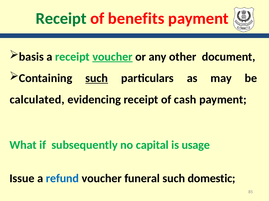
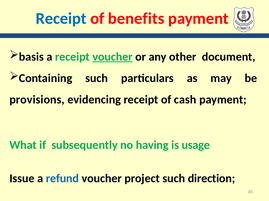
Receipt at (61, 19) colour: green -> blue
such at (97, 78) underline: present -> none
calculated: calculated -> provisions
capital: capital -> having
funeral: funeral -> project
domestic: domestic -> direction
